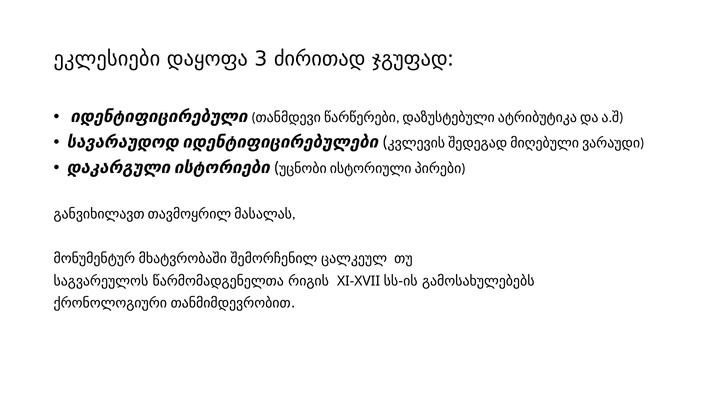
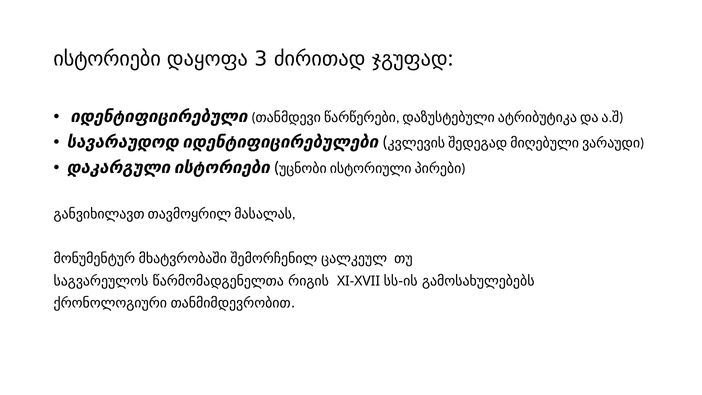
ეკლესიები: ეკლესიები -> ისტორიები
